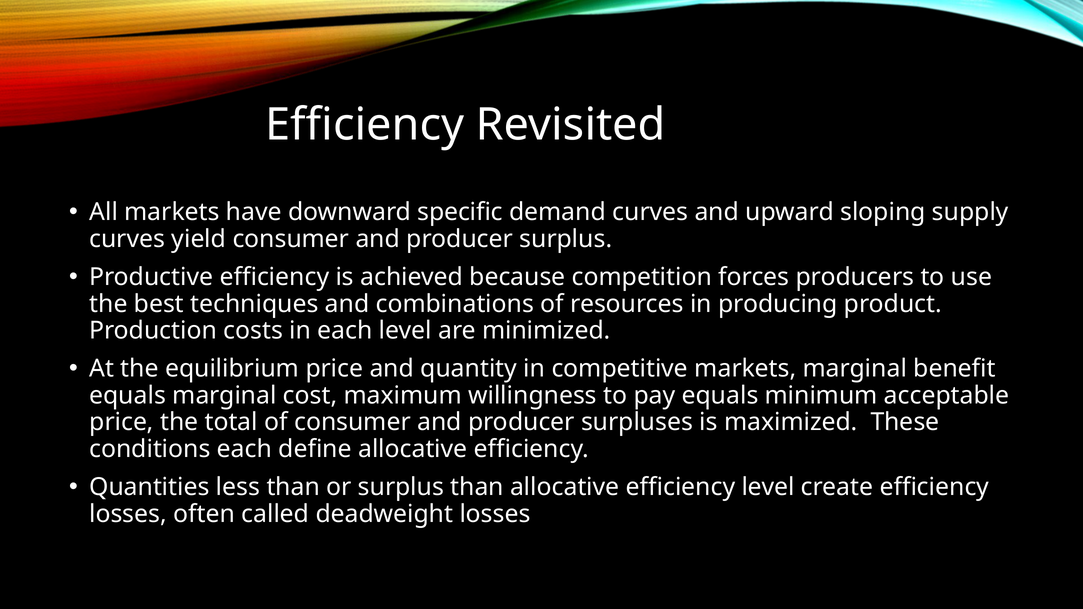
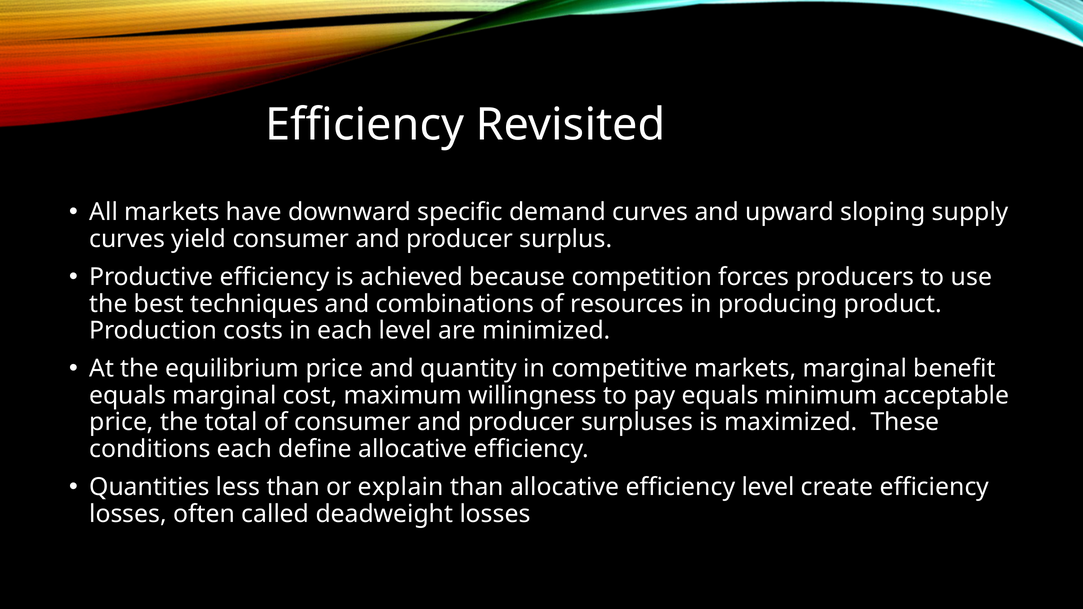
or surplus: surplus -> explain
